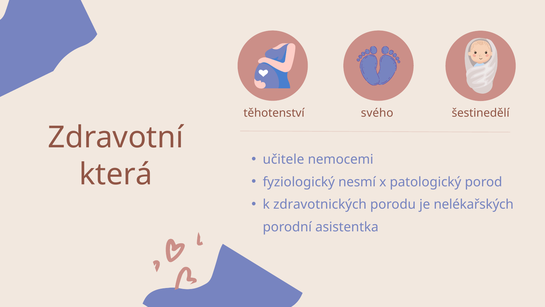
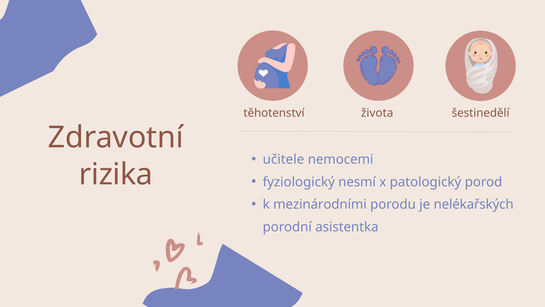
svého: svého -> života
která: která -> rizika
zdravotnických: zdravotnických -> mezinárodními
